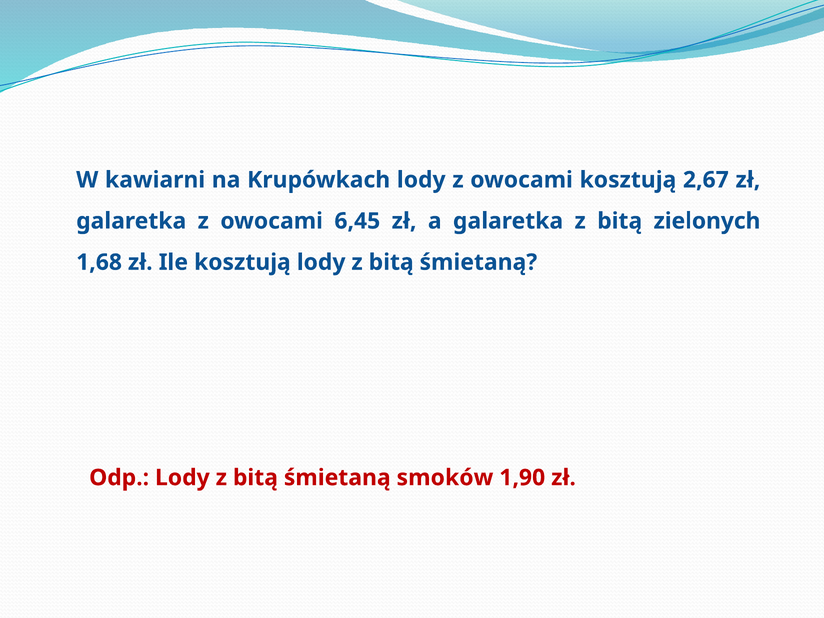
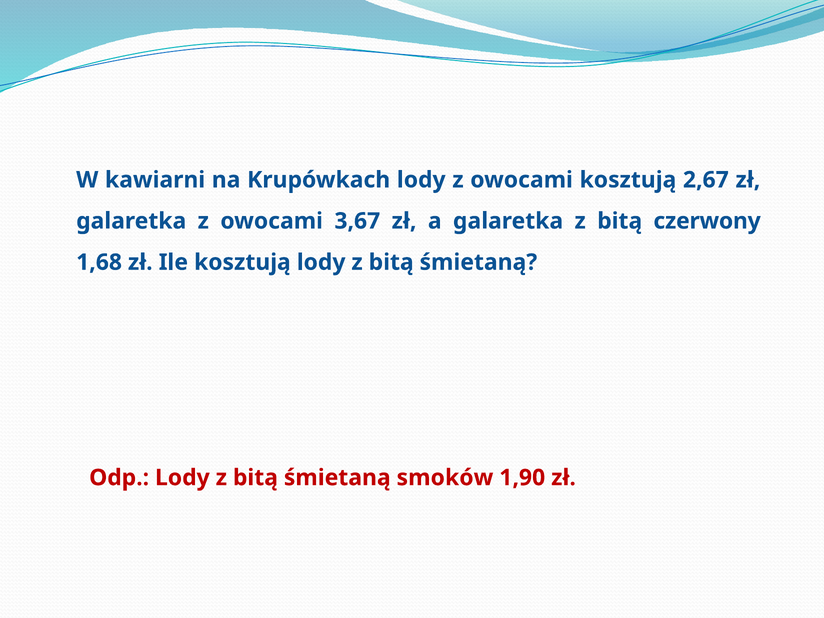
6,45: 6,45 -> 3,67
zielonych: zielonych -> czerwony
